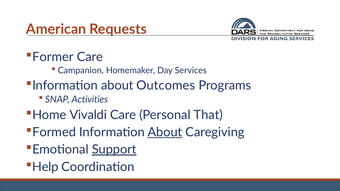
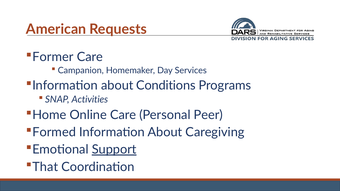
Outcomes: Outcomes -> Conditions
Vivaldi: Vivaldi -> Online
That: That -> Peer
About at (165, 132) underline: present -> none
Help: Help -> That
